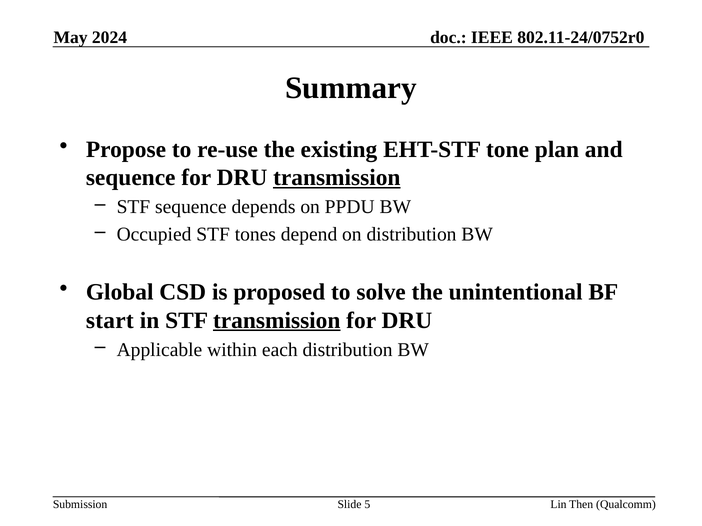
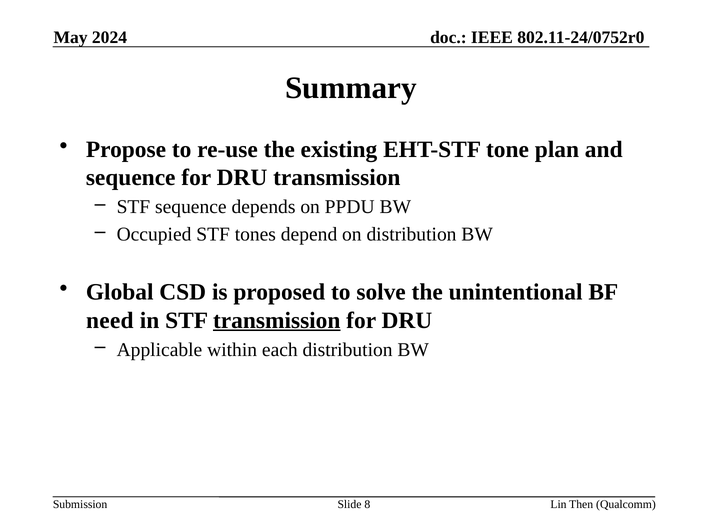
transmission at (337, 178) underline: present -> none
start: start -> need
5: 5 -> 8
